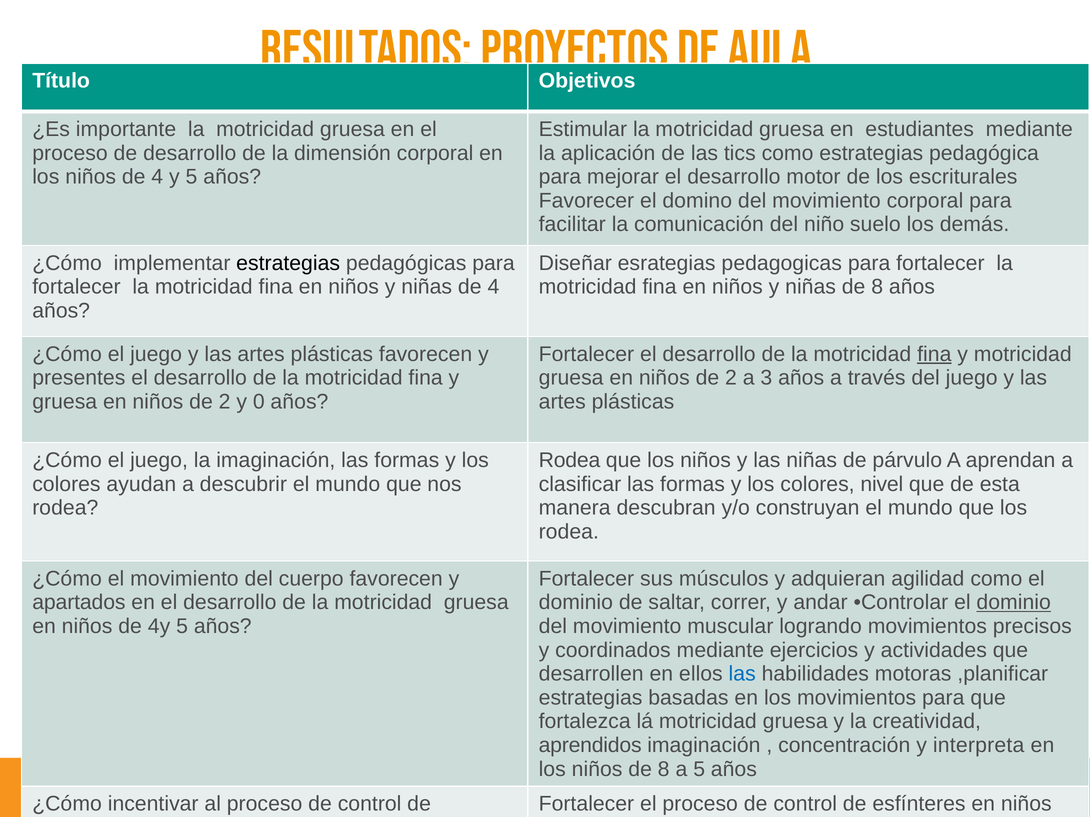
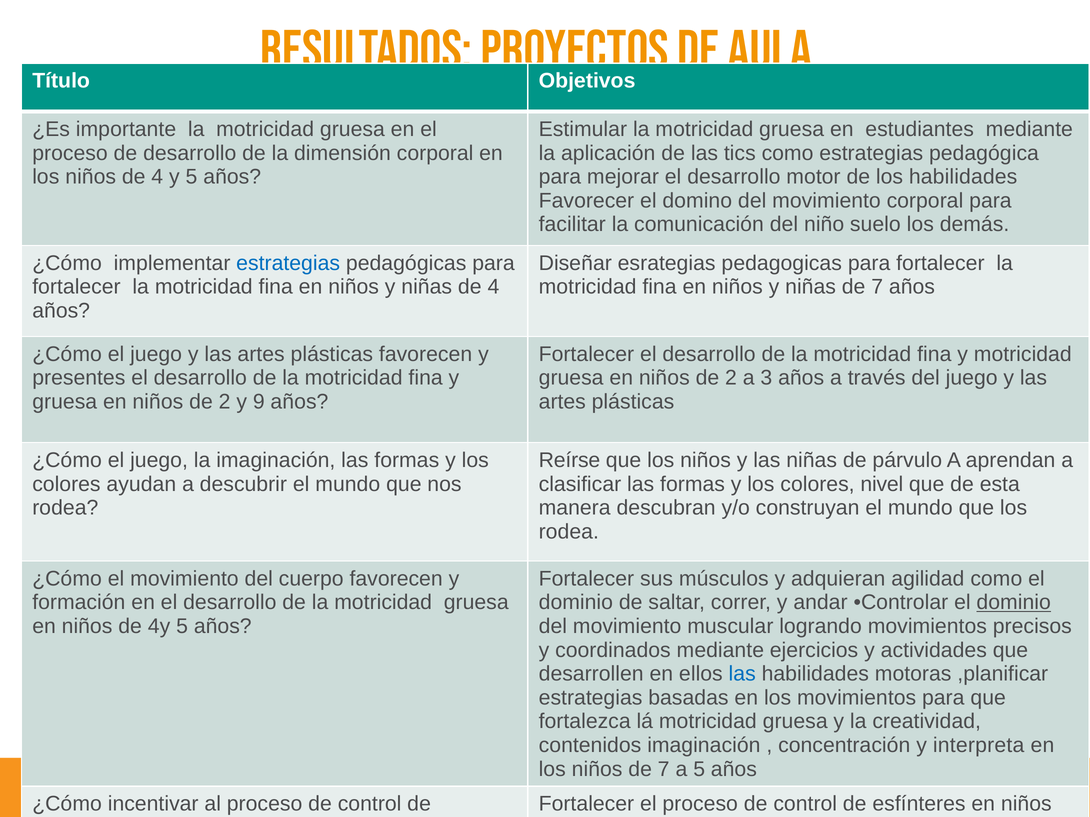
los escriturales: escriturales -> habilidades
estrategias at (288, 263) colour: black -> blue
niñas de 8: 8 -> 7
fina at (934, 354) underline: present -> none
0: 0 -> 9
Rodea at (569, 461): Rodea -> Reírse
apartados: apartados -> formación
aprendidos: aprendidos -> contenidos
niños de 8: 8 -> 7
